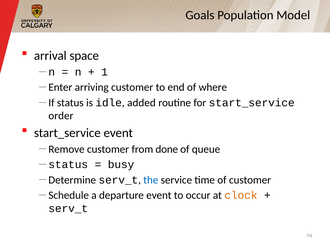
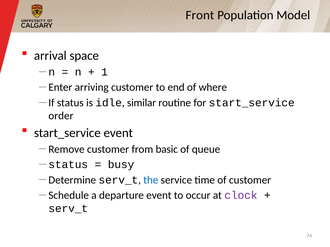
Goals: Goals -> Front
added: added -> similar
done: done -> basic
clock colour: orange -> purple
